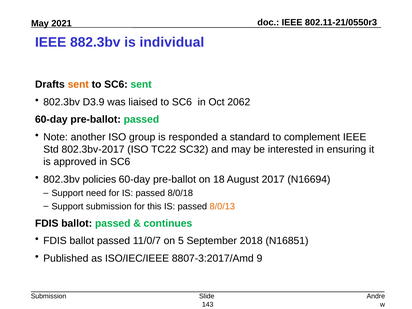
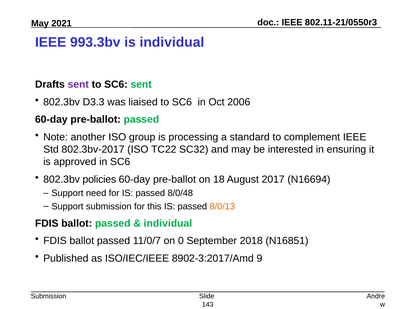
882.3bv: 882.3bv -> 993.3bv
sent at (78, 85) colour: orange -> purple
D3.9: D3.9 -> D3.3
2062: 2062 -> 2006
responded: responded -> processing
8/0/18: 8/0/18 -> 8/0/48
continues at (168, 223): continues -> individual
5: 5 -> 0
8807-3:2017/Amd: 8807-3:2017/Amd -> 8902-3:2017/Amd
